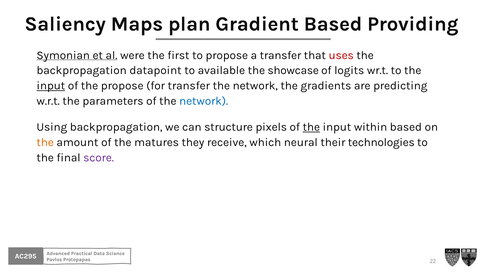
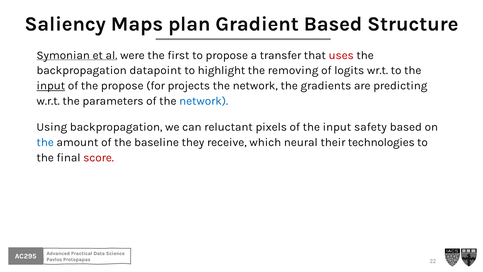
Providing: Providing -> Structure
available: available -> highlight
showcase: showcase -> removing
for transfer: transfer -> projects
structure: structure -> reluctant
the at (311, 127) underline: present -> none
within: within -> safety
the at (45, 142) colour: orange -> blue
matures: matures -> baseline
score colour: purple -> red
